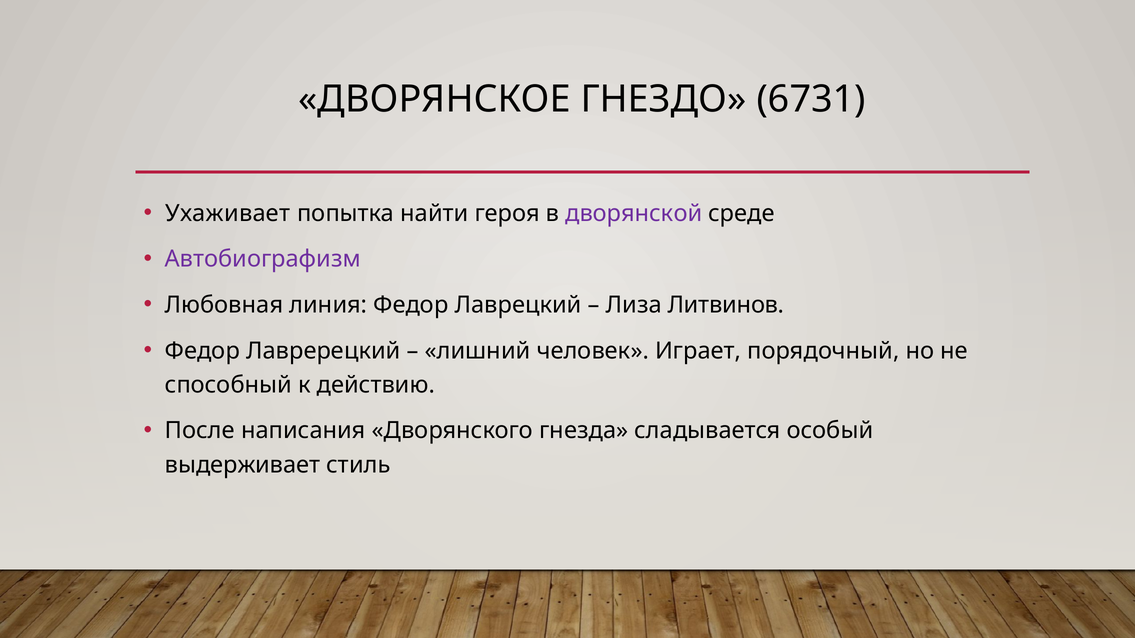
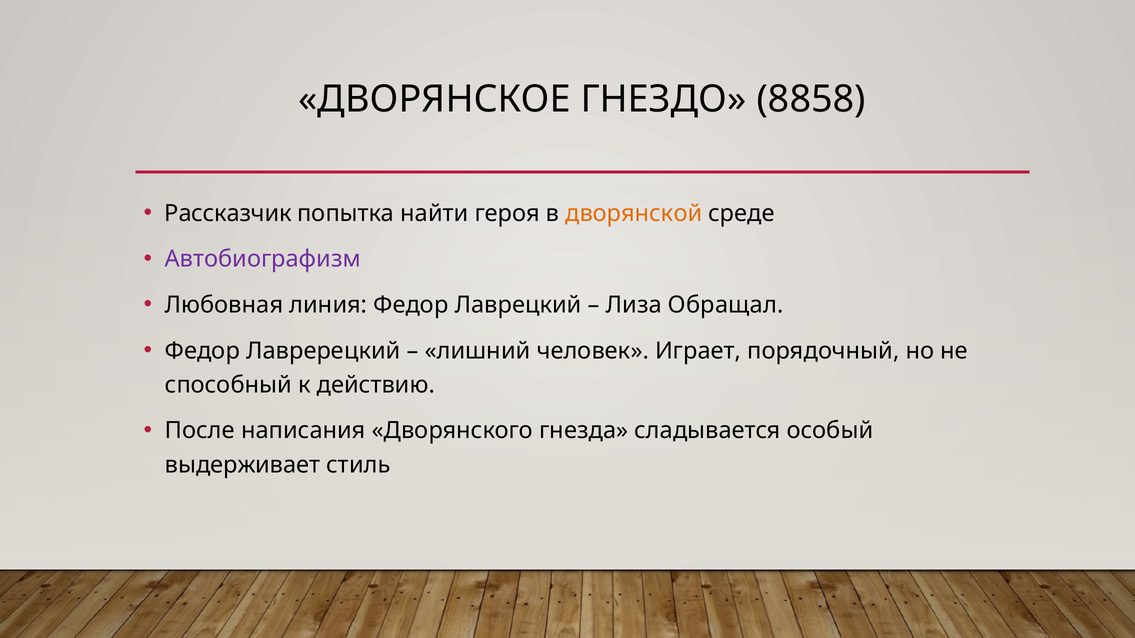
6731: 6731 -> 8858
Ухаживает: Ухаживает -> Рассказчик
дворянской colour: purple -> orange
Литвинов: Литвинов -> Обращал
